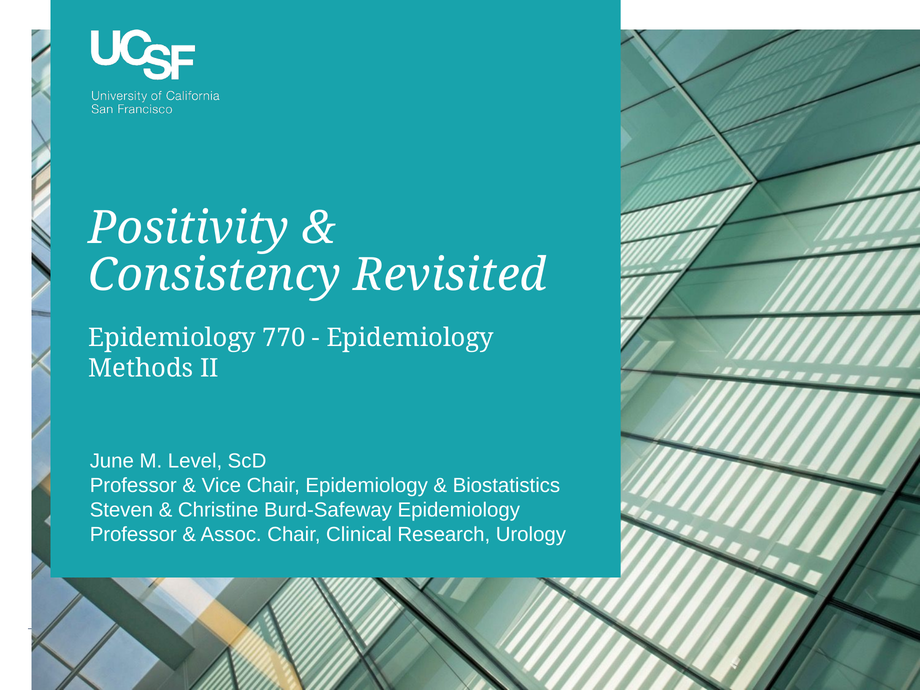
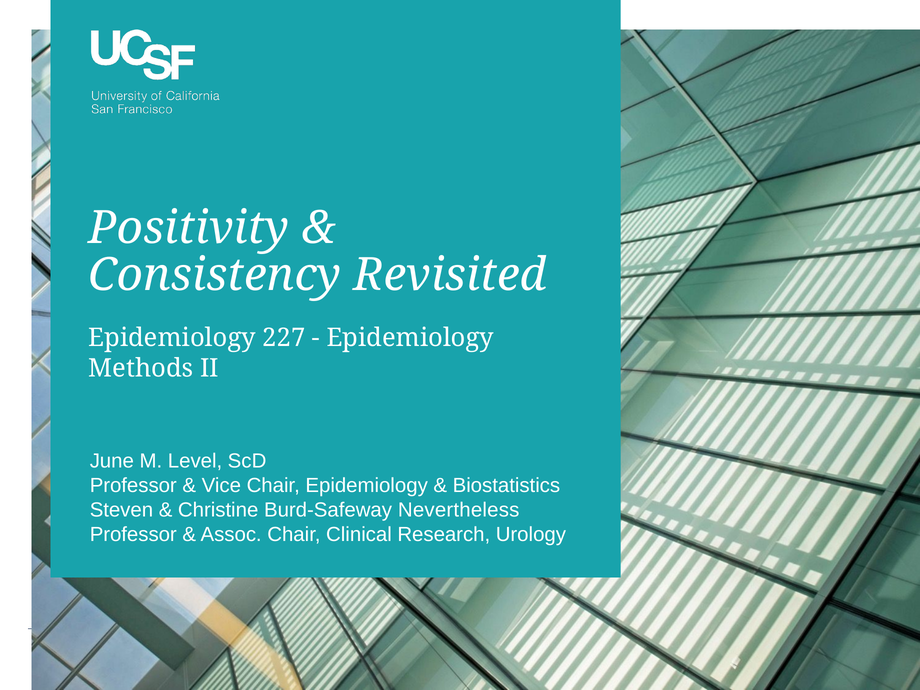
770: 770 -> 227
Burd-Safeway Epidemiology: Epidemiology -> Nevertheless
